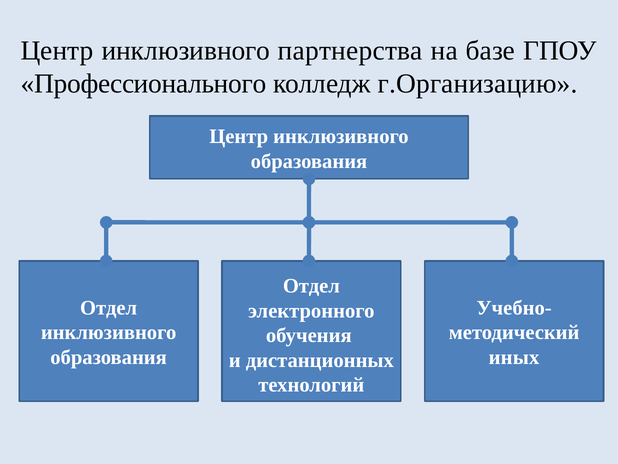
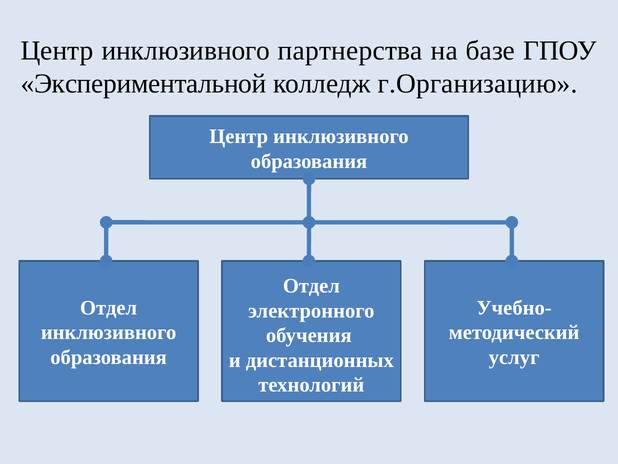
Профессионального: Профессионального -> Экспериментальной
иных: иных -> услуг
